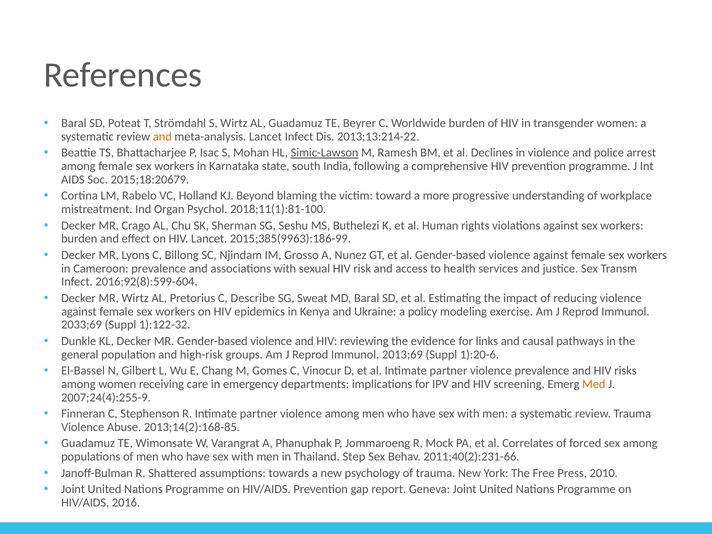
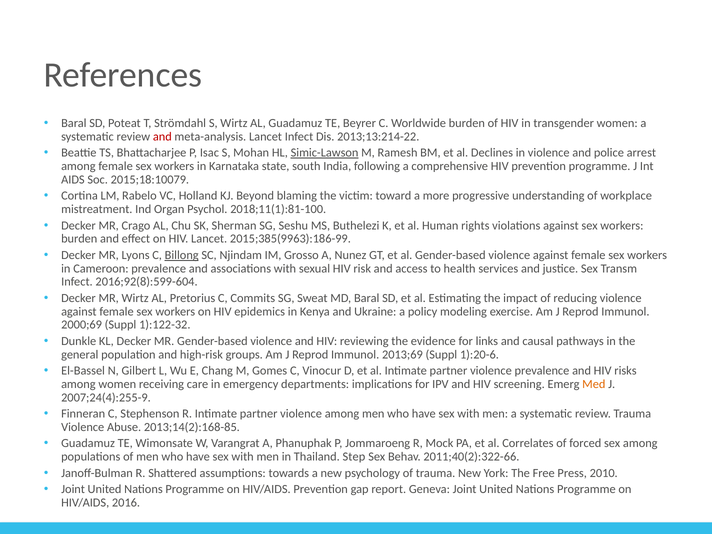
and at (162, 136) colour: orange -> red
2015;18:20679: 2015;18:20679 -> 2015;18:10079
Billong underline: none -> present
Describe: Describe -> Commits
2033;69: 2033;69 -> 2000;69
2011;40(2):231-66: 2011;40(2):231-66 -> 2011;40(2):322-66
